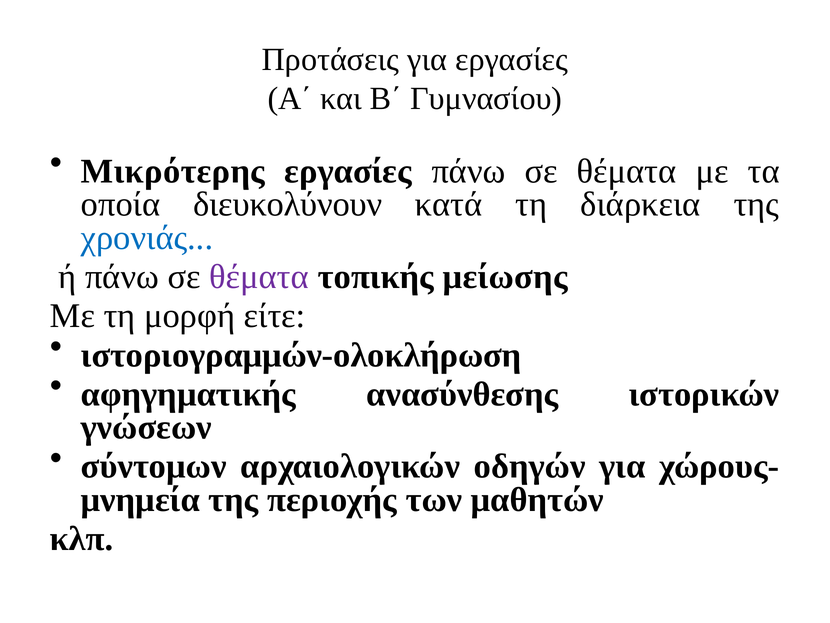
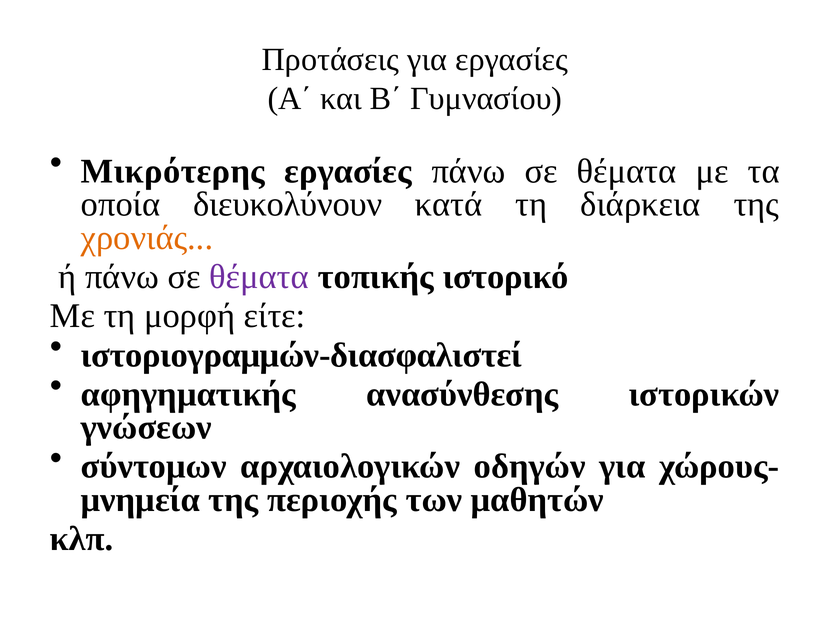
χρονιάς colour: blue -> orange
μείωσης: μείωσης -> ιστορικό
ιστοριογραμμών-ολοκλήρωση: ιστοριογραμμών-ολοκλήρωση -> ιστοριογραμμών-διασφαλιστεί
